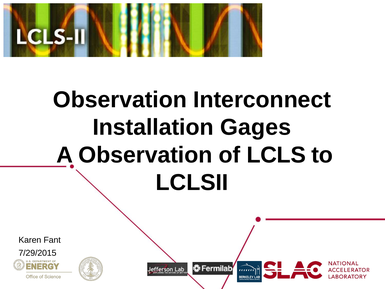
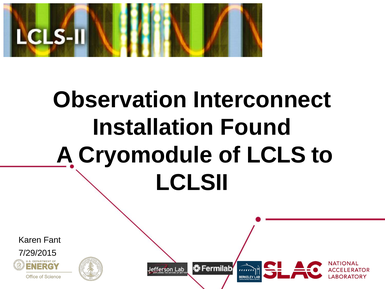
Gages: Gages -> Found
A Observation: Observation -> Cryomodule
